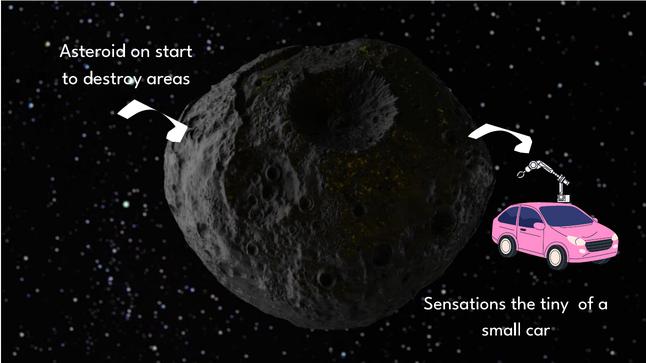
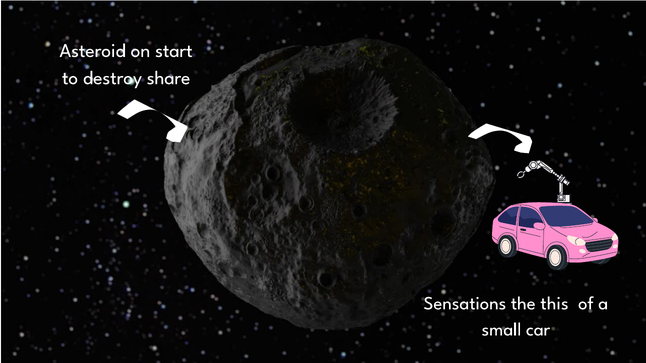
areas: areas -> share
tiny: tiny -> this
